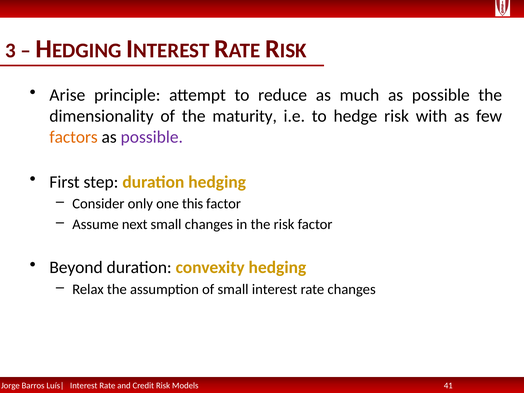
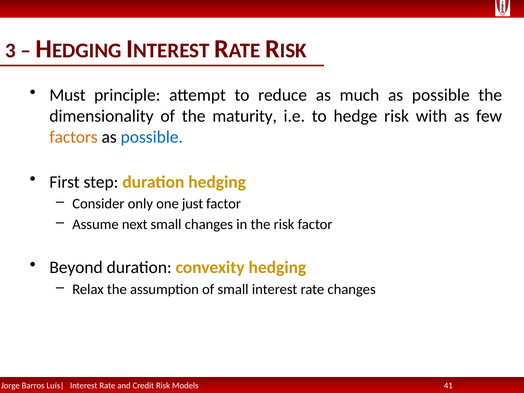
Arise: Arise -> Must
possible at (152, 137) colour: purple -> blue
this: this -> just
